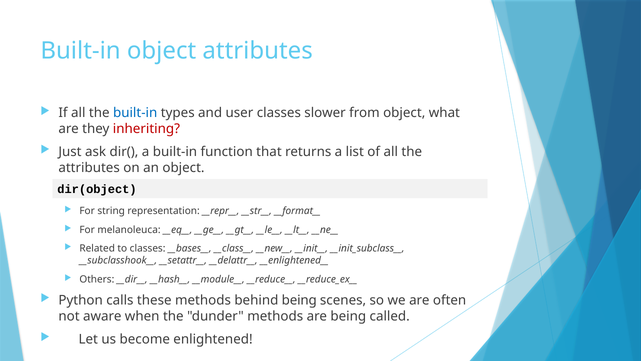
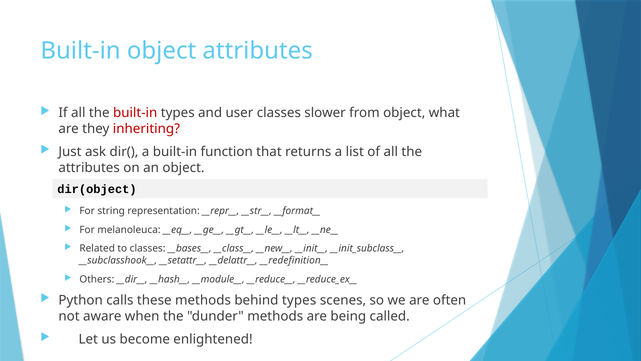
built-in at (135, 113) colour: blue -> red
__enlightened__: __enlightened__ -> __redefinition__
behind being: being -> types
